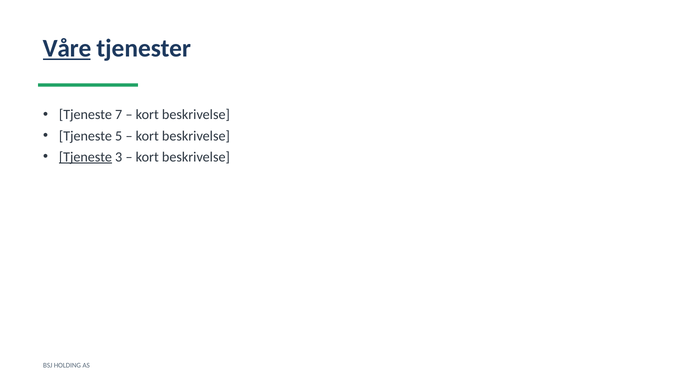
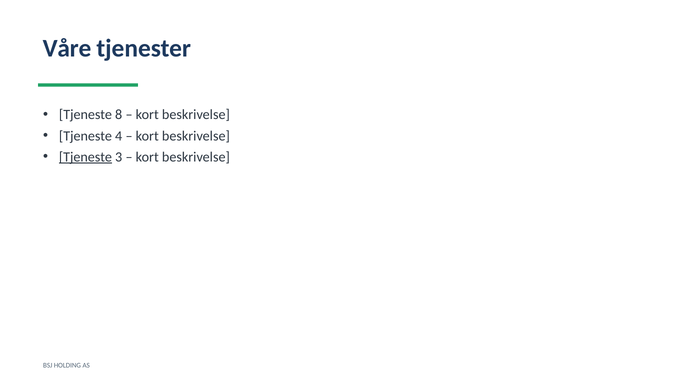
Våre underline: present -> none
7: 7 -> 8
5: 5 -> 4
